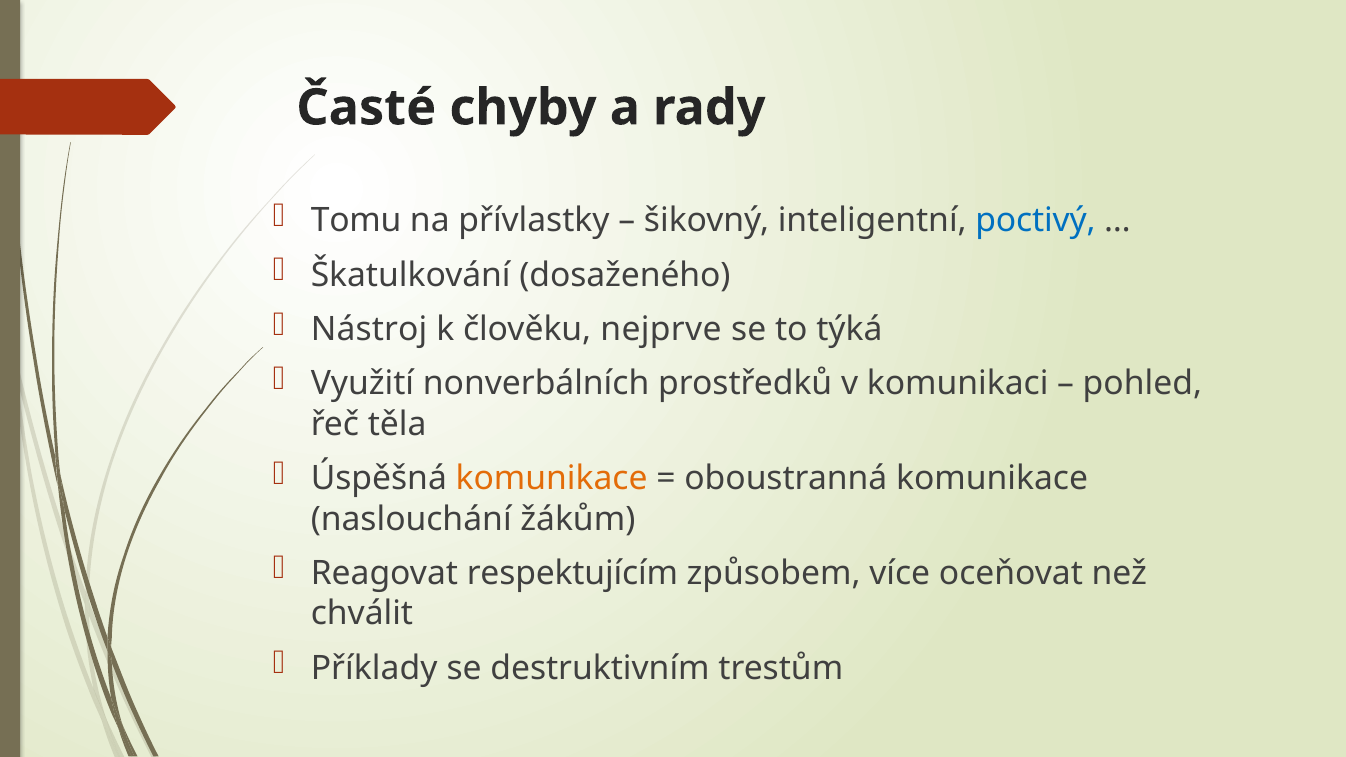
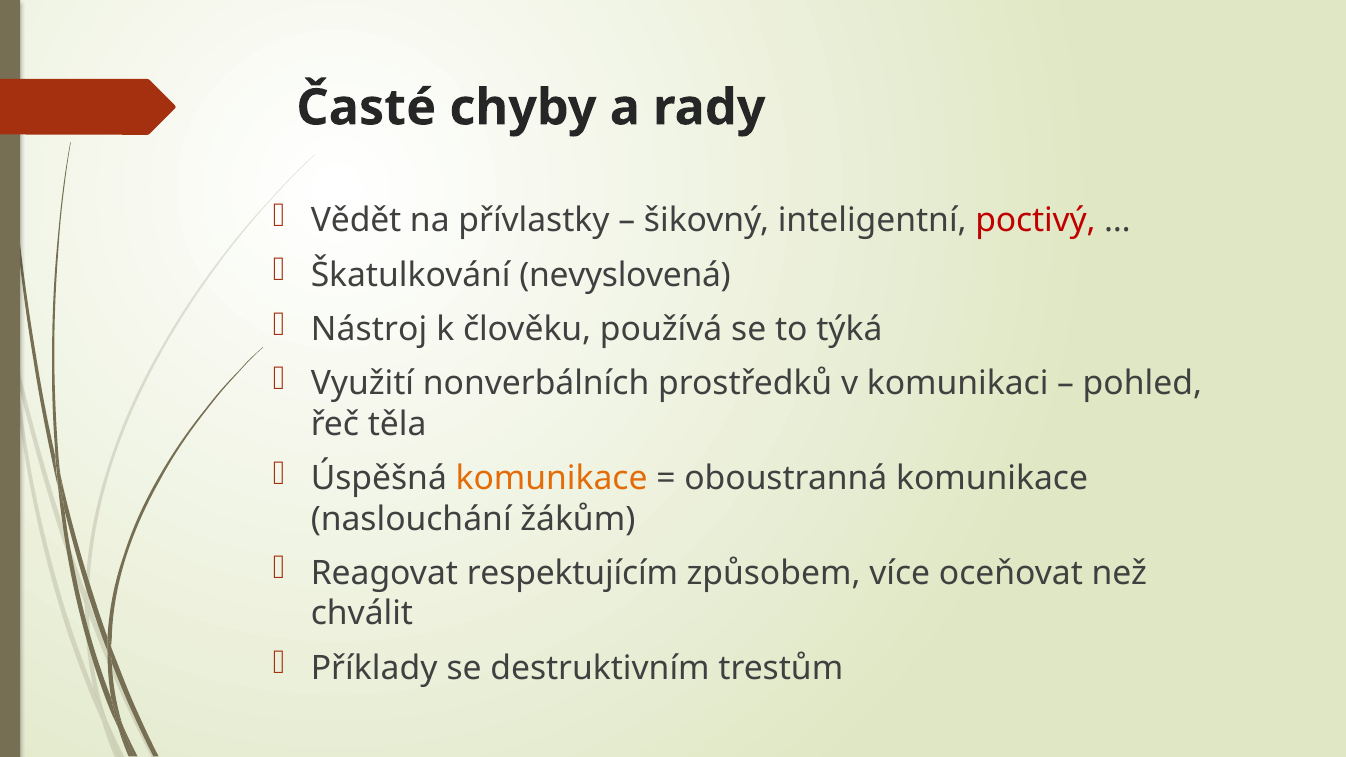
Tomu: Tomu -> Vědět
poctivý colour: blue -> red
dosaženého: dosaženého -> nevyslovená
nejprve: nejprve -> používá
